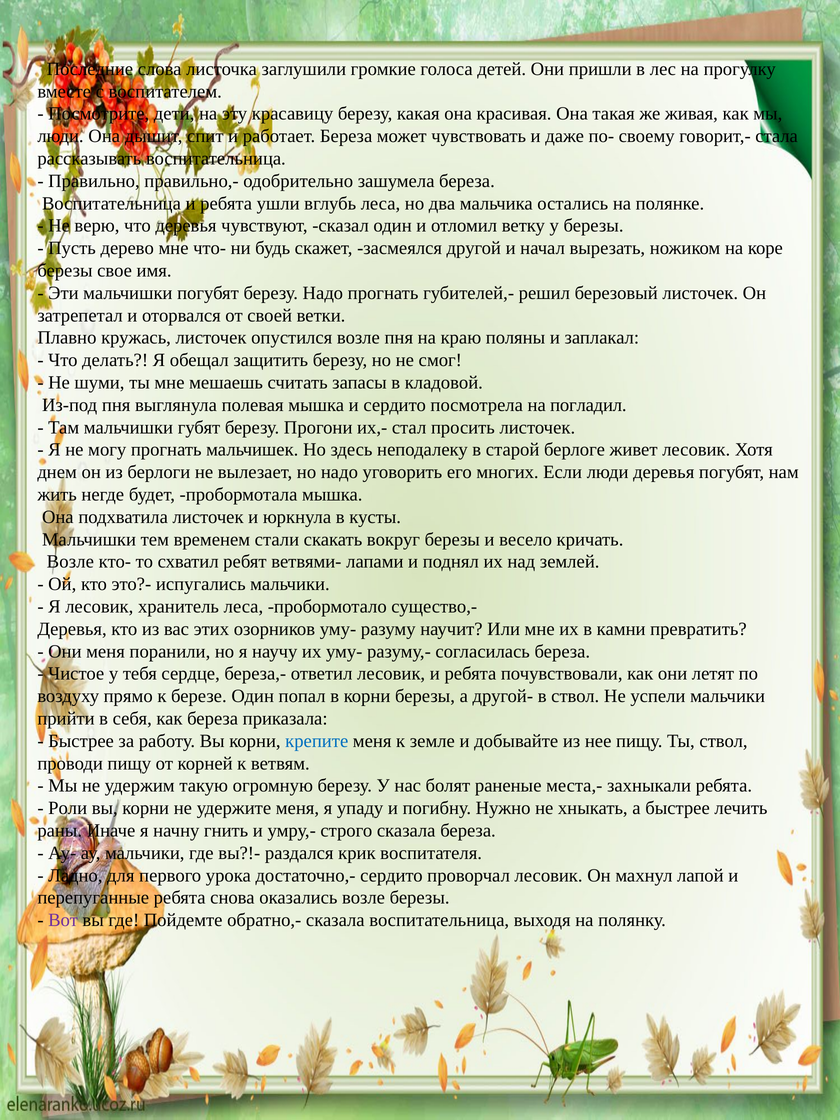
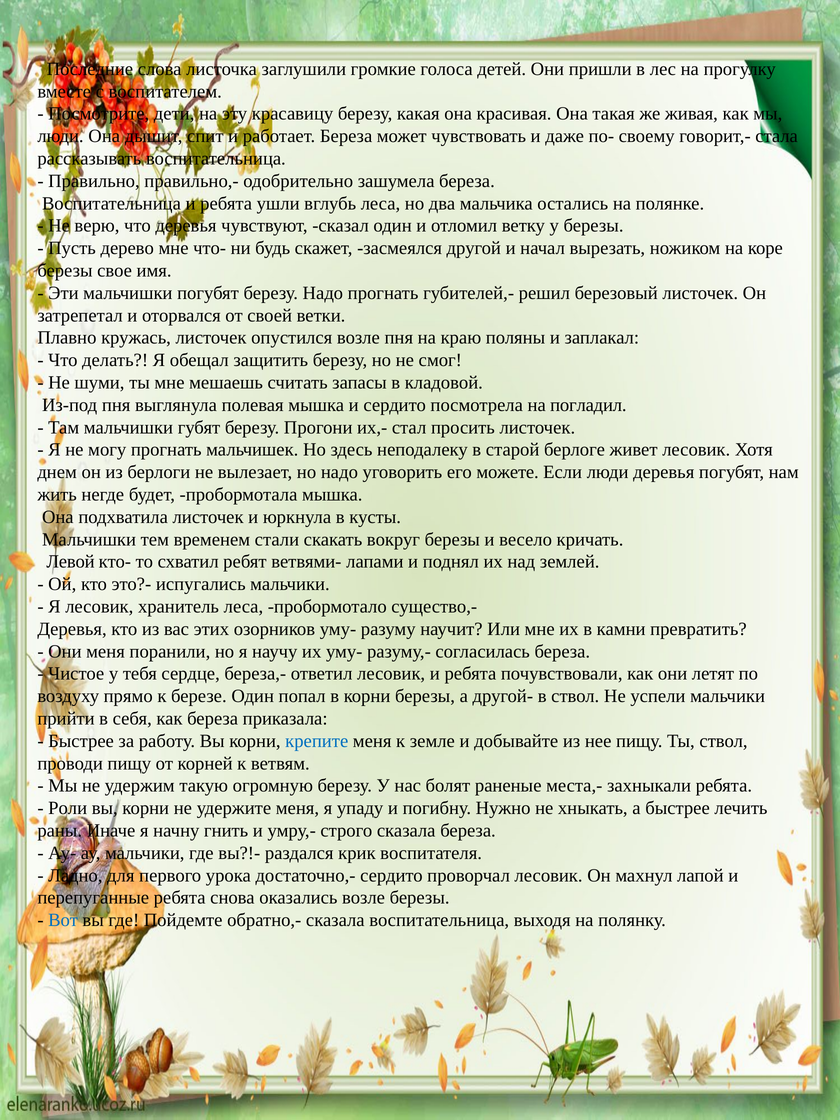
многих: многих -> можете
Возле at (70, 562): Возле -> Левой
Вот colour: purple -> blue
